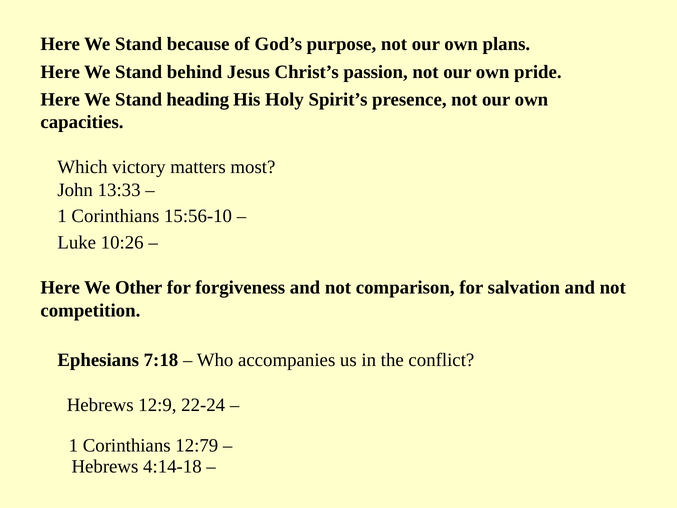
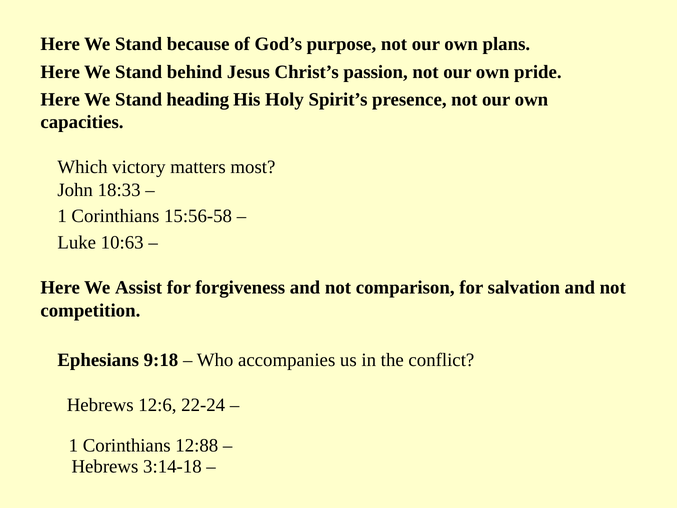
13:33: 13:33 -> 18:33
15:56-10: 15:56-10 -> 15:56-58
10:26: 10:26 -> 10:63
Other: Other -> Assist
7:18: 7:18 -> 9:18
12:9: 12:9 -> 12:6
12:79: 12:79 -> 12:88
4:14-18: 4:14-18 -> 3:14-18
